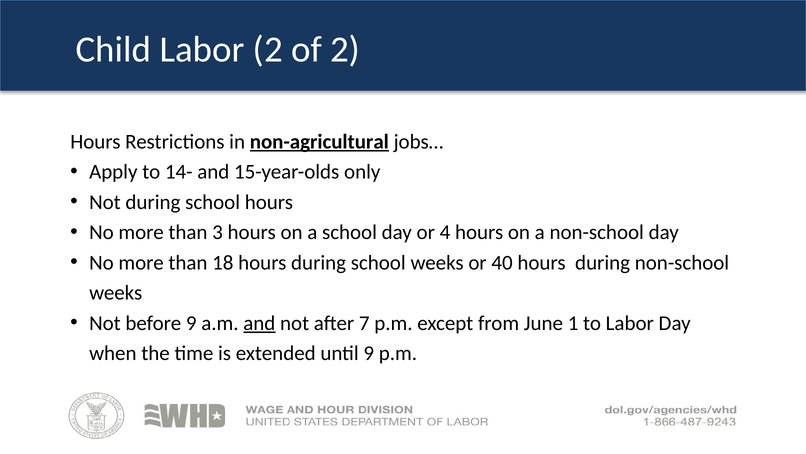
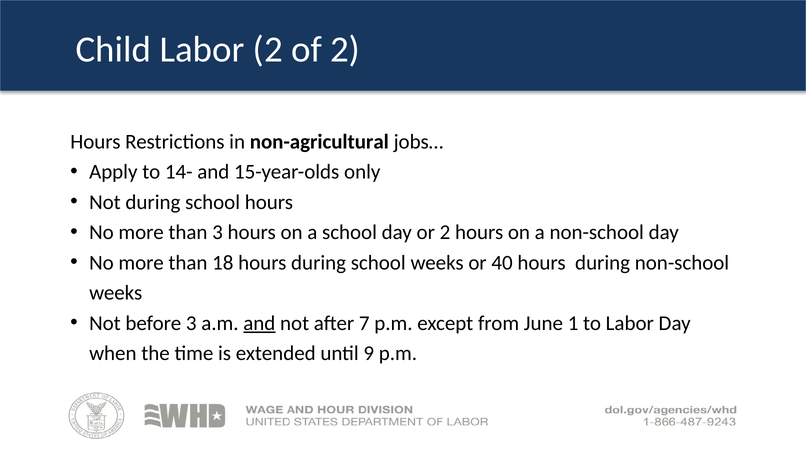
non-agricultural underline: present -> none
or 4: 4 -> 2
before 9: 9 -> 3
